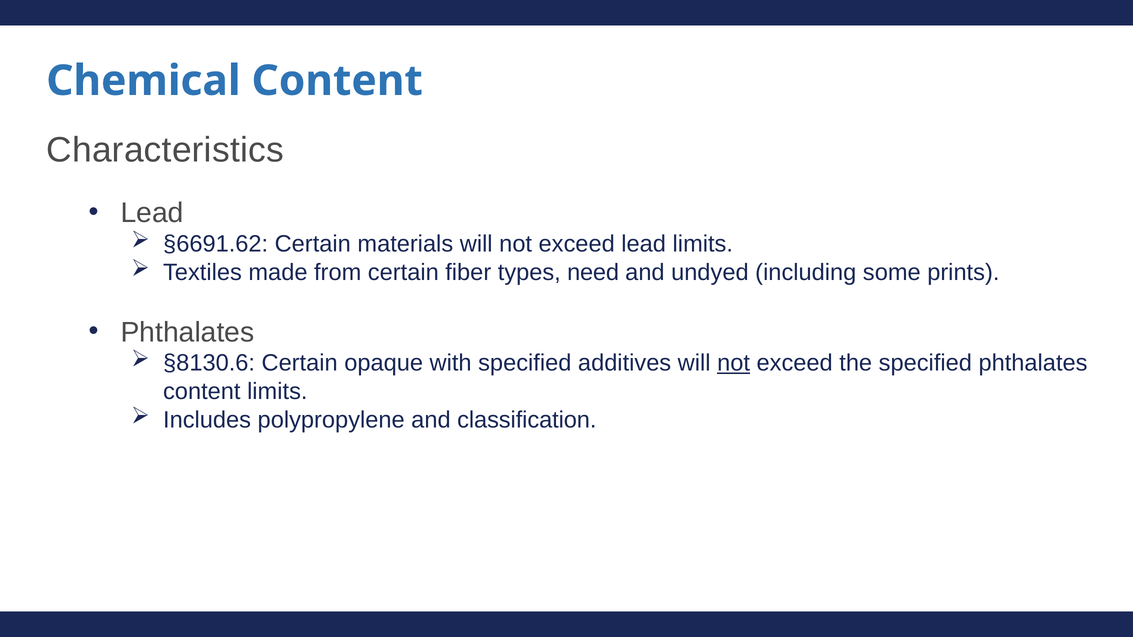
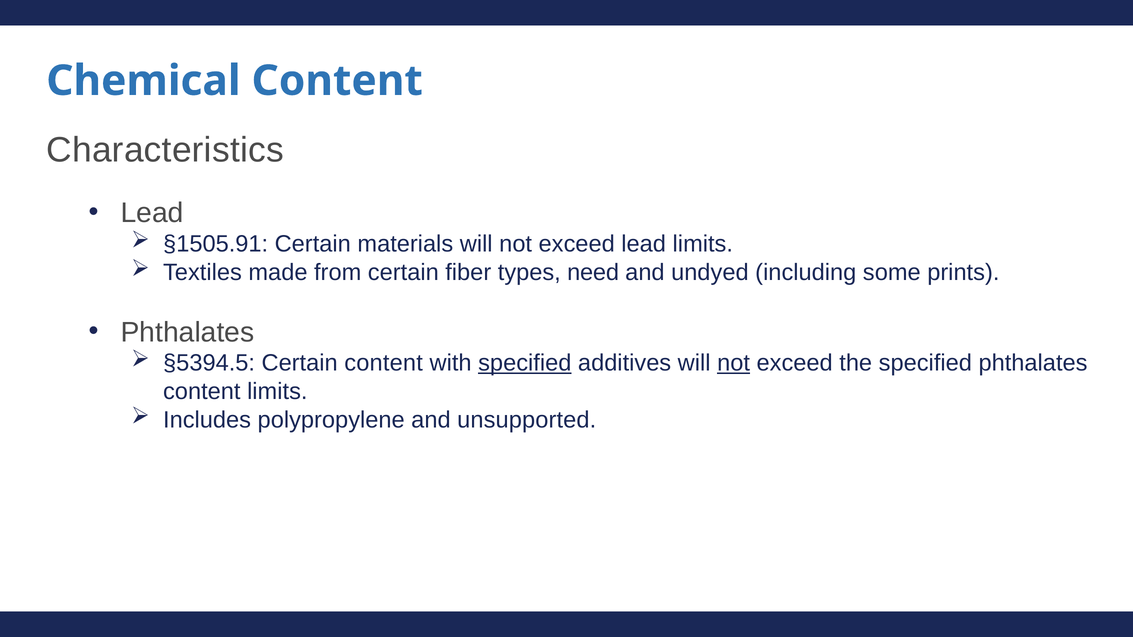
§6691.62: §6691.62 -> §1505.91
§8130.6: §8130.6 -> §5394.5
Certain opaque: opaque -> content
specified at (525, 363) underline: none -> present
classification: classification -> unsupported
